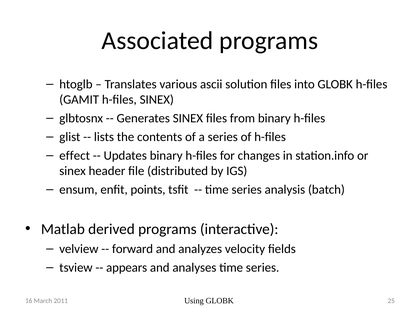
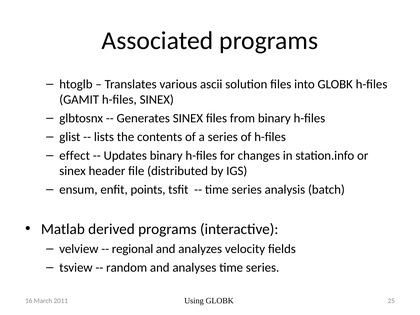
forward: forward -> regional
appears: appears -> random
